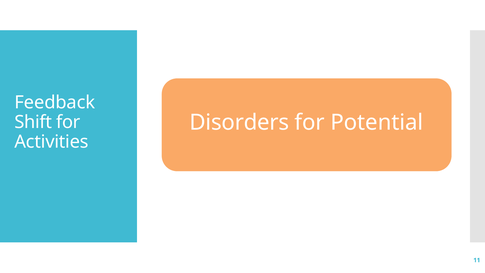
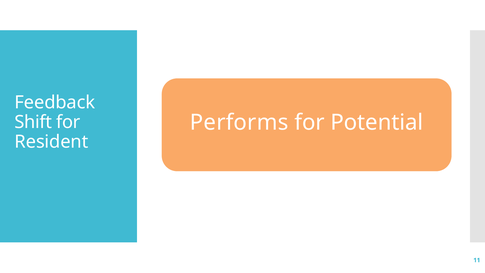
Disorders: Disorders -> Performs
Activities: Activities -> Resident
